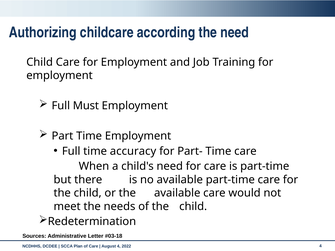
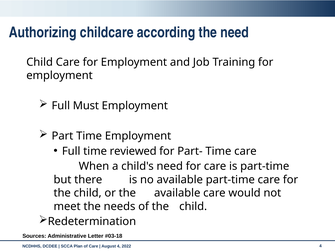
accuracy: accuracy -> reviewed
